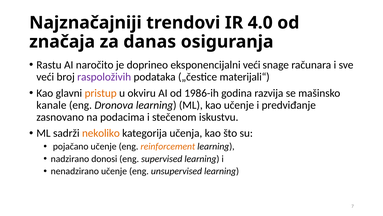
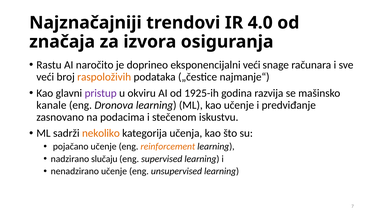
danas: danas -> izvora
raspoloživih colour: purple -> orange
materijali“: materijali“ -> najmanje“
pristup colour: orange -> purple
1986-ih: 1986-ih -> 1925-ih
donosi: donosi -> slučaju
